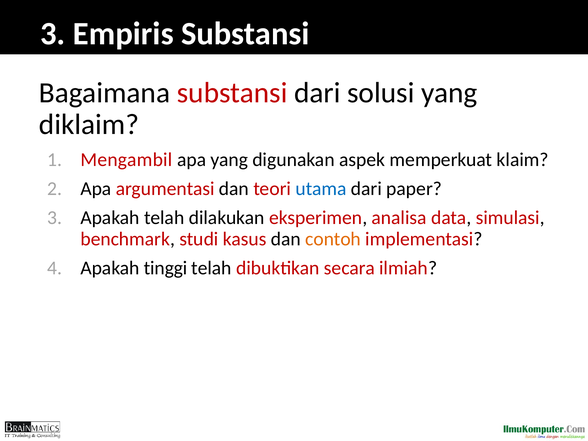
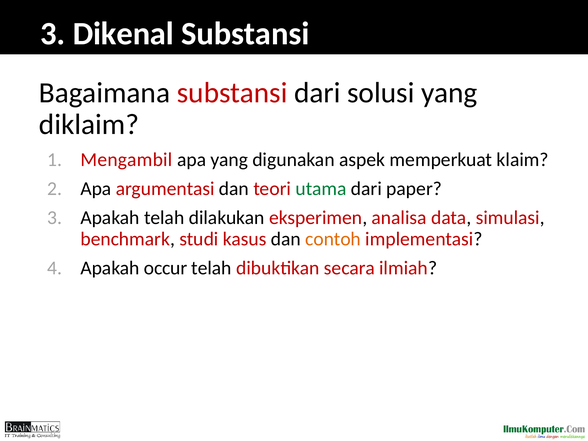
Empiris: Empiris -> Dikenal
utama colour: blue -> green
tinggi: tinggi -> occur
